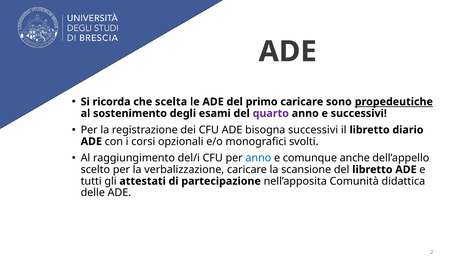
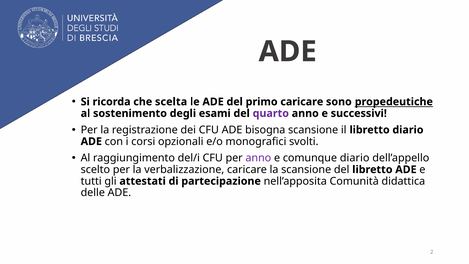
bisogna successivi: successivi -> scansione
anno at (258, 158) colour: blue -> purple
comunque anche: anche -> diario
